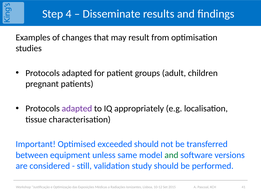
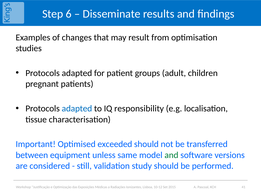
4: 4 -> 6
adapted at (77, 108) colour: purple -> blue
appropriately: appropriately -> responsibility
